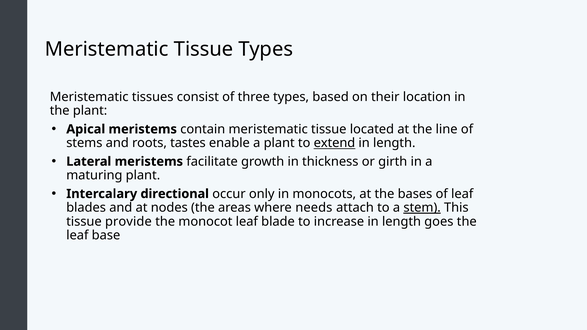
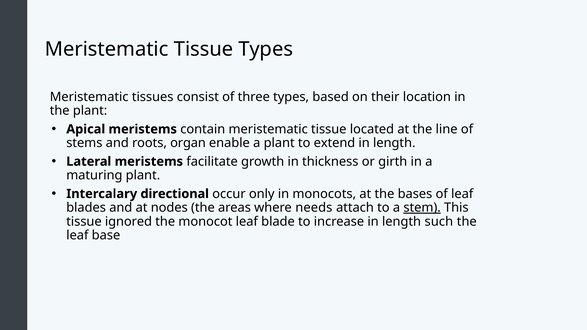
tastes: tastes -> organ
extend underline: present -> none
provide: provide -> ignored
goes: goes -> such
